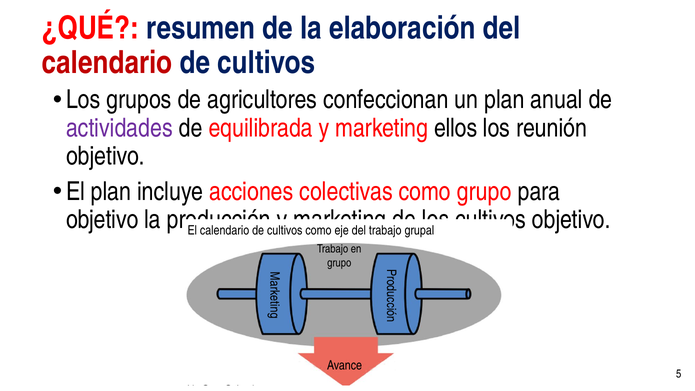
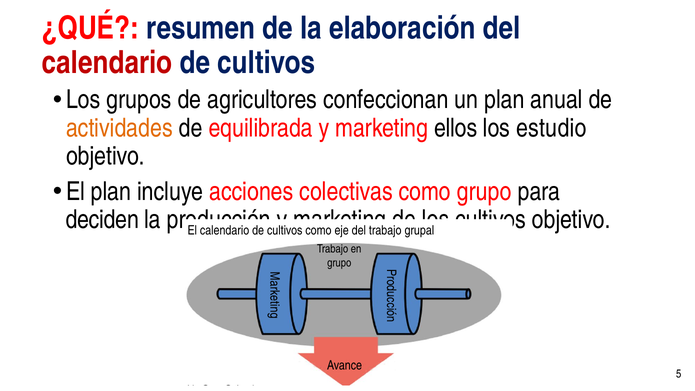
actividades colour: purple -> orange
reunión: reunión -> estudio
objetivo at (102, 220): objetivo -> deciden
